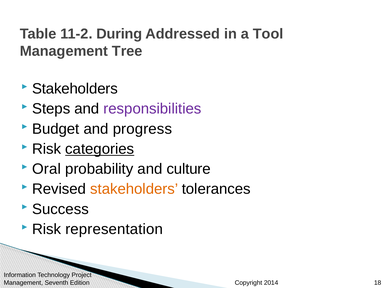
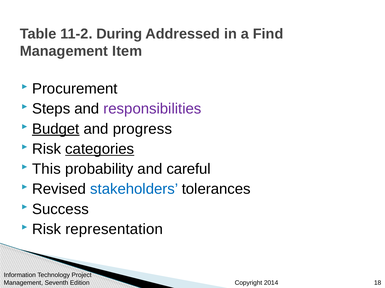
Tool: Tool -> Find
Tree: Tree -> Item
Stakeholders at (75, 89): Stakeholders -> Procurement
Budget underline: none -> present
Oral: Oral -> This
culture: culture -> careful
stakeholders at (134, 190) colour: orange -> blue
